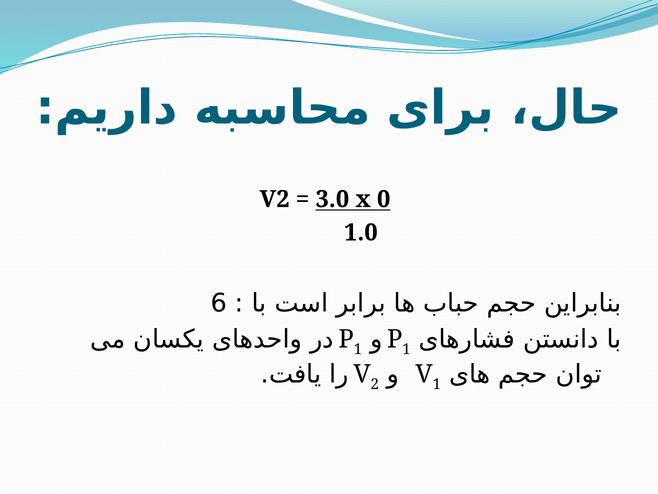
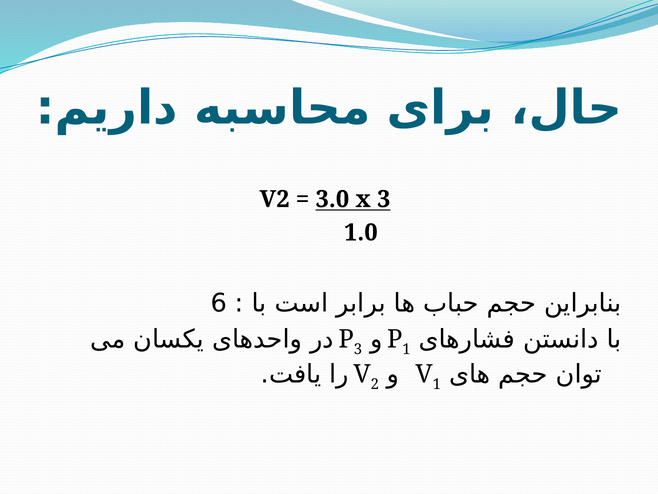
x 0: 0 -> 3
1 at (358, 349): 1 -> 3
